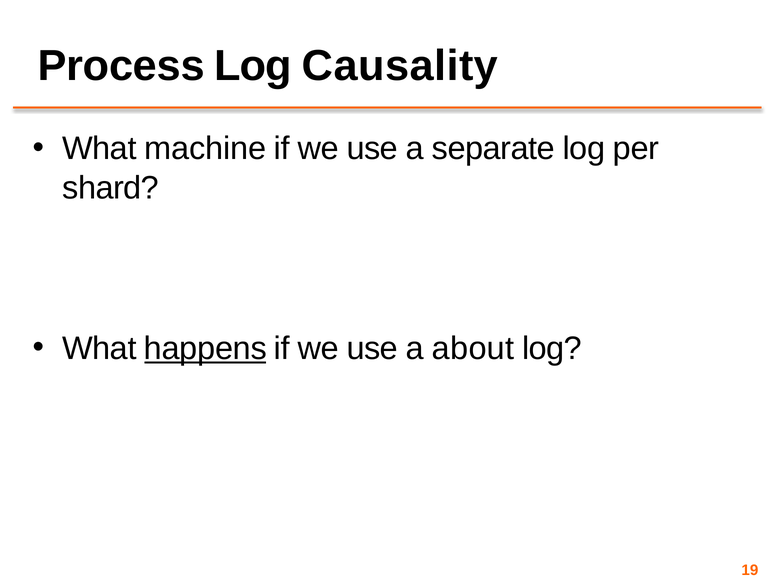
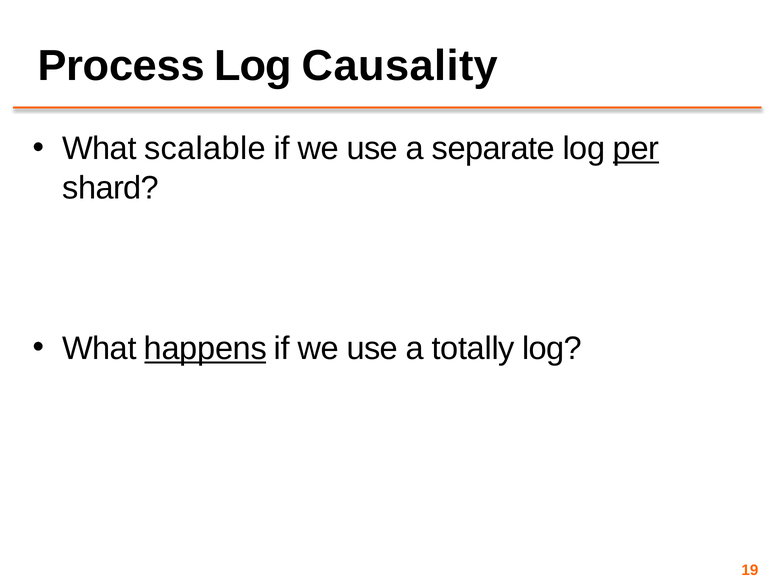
machine: machine -> scalable
per underline: none -> present
about: about -> totally
